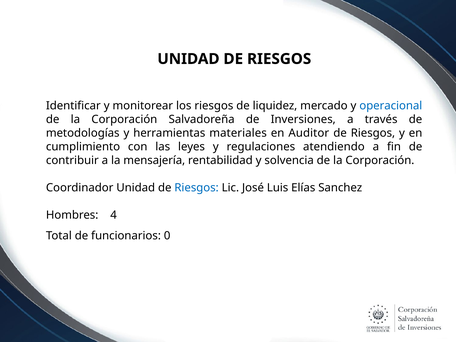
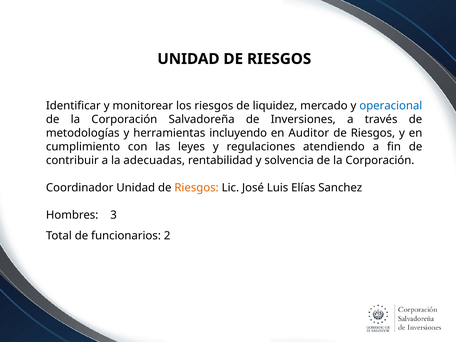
materiales: materiales -> incluyendo
mensajería: mensajería -> adecuadas
Riesgos at (197, 188) colour: blue -> orange
4: 4 -> 3
0: 0 -> 2
